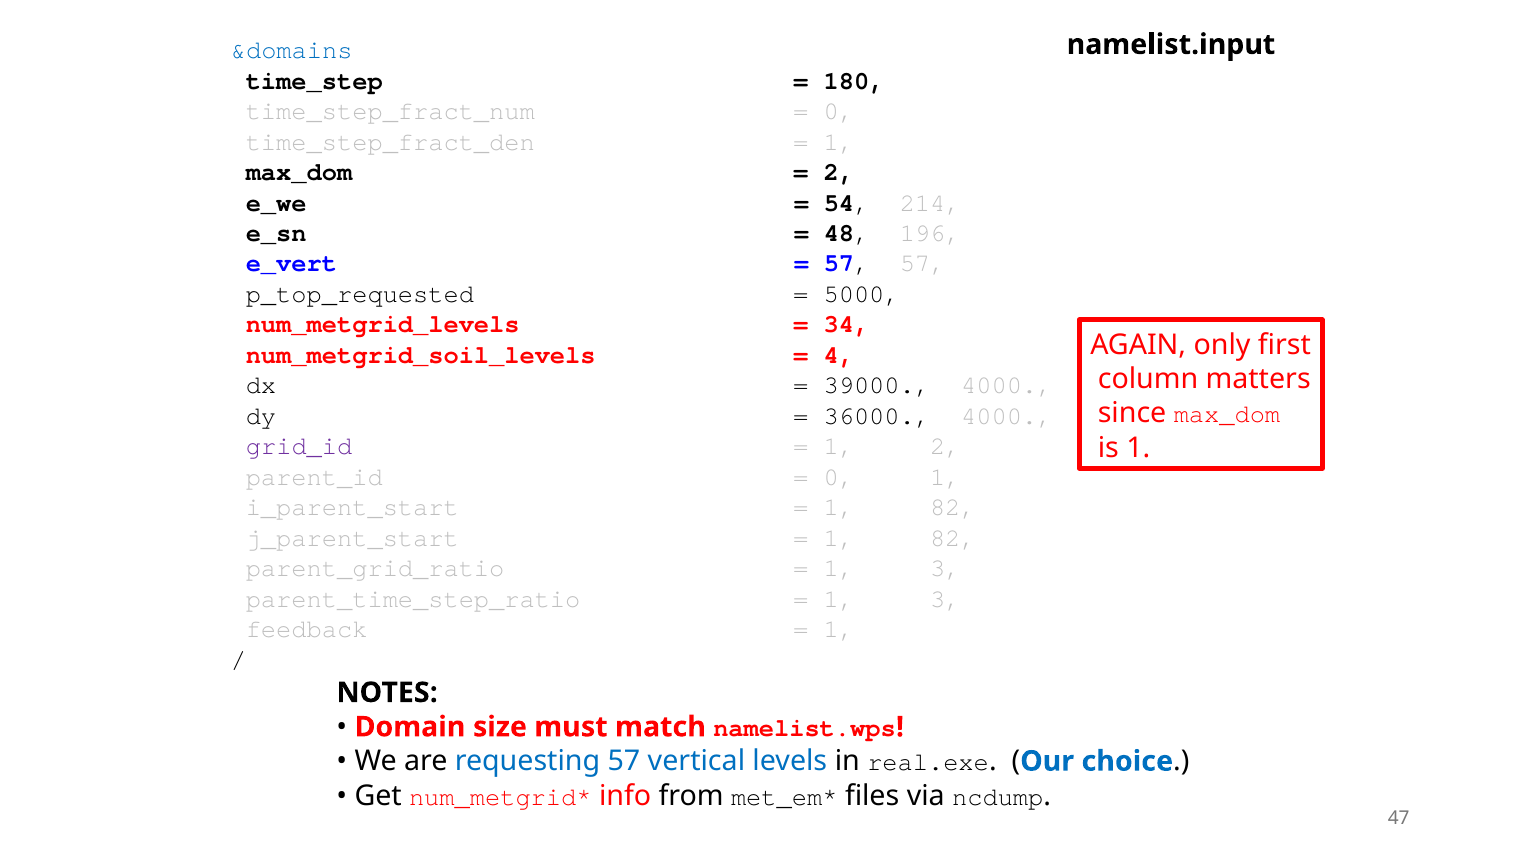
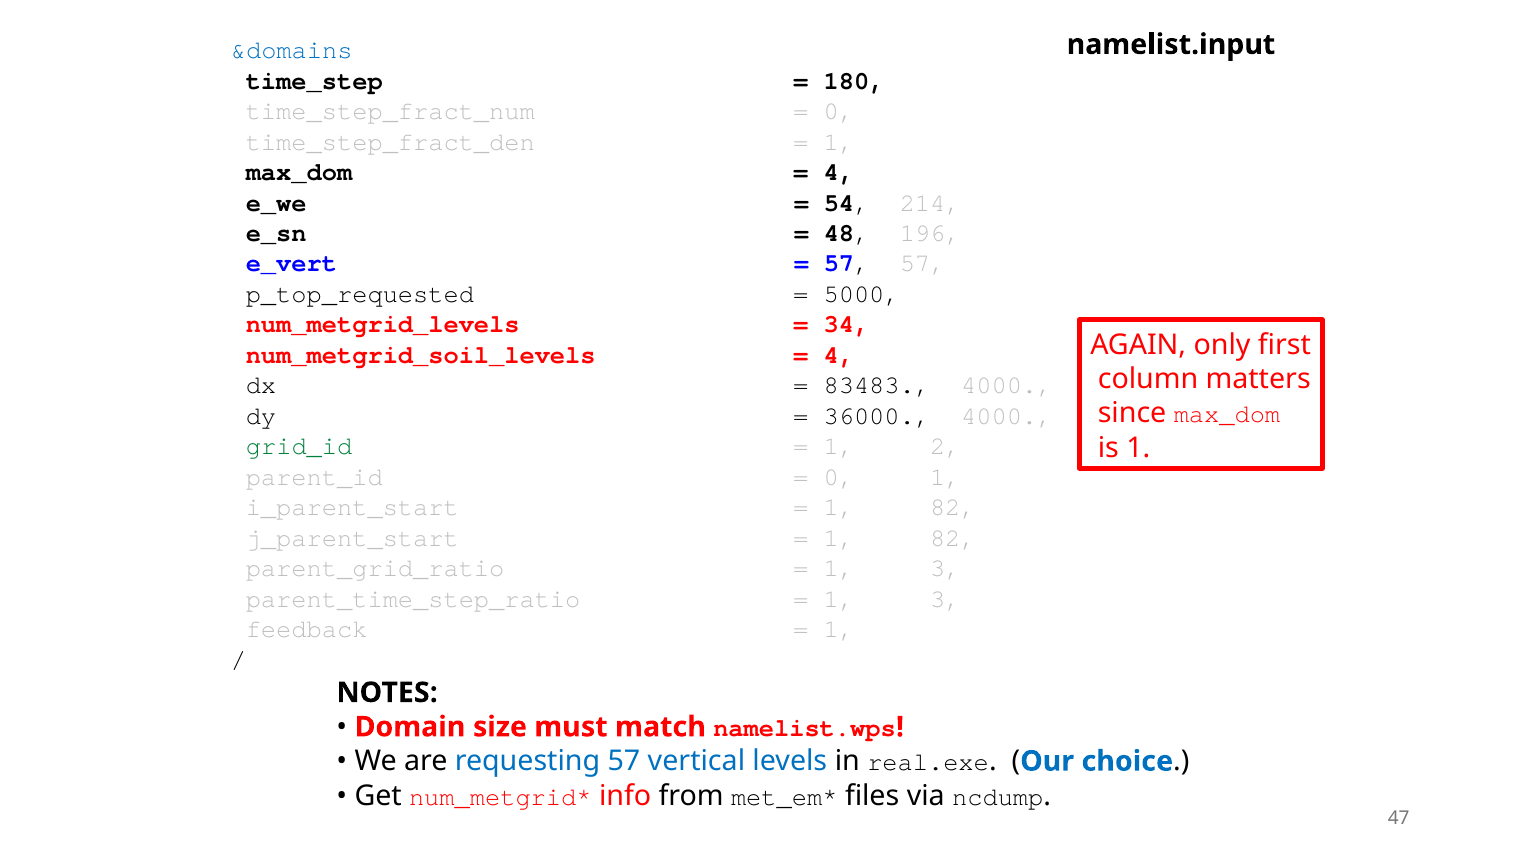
2 at (839, 172): 2 -> 4
39000: 39000 -> 83483
grid_id colour: purple -> green
